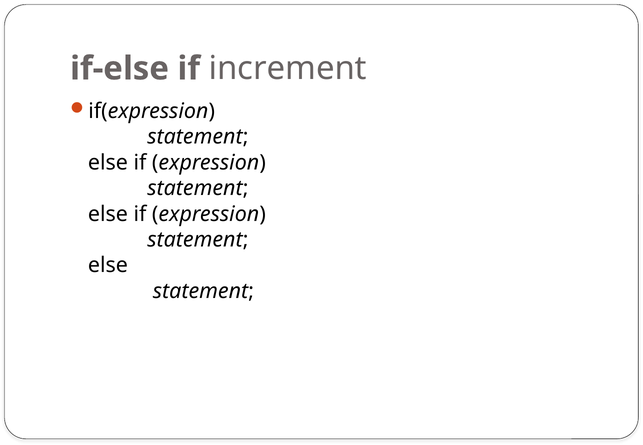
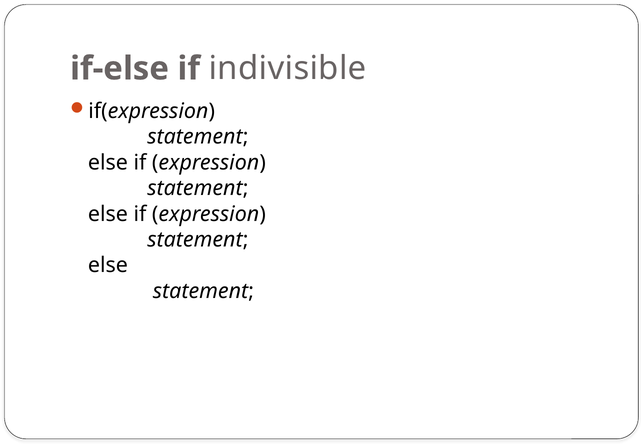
increment: increment -> indivisible
